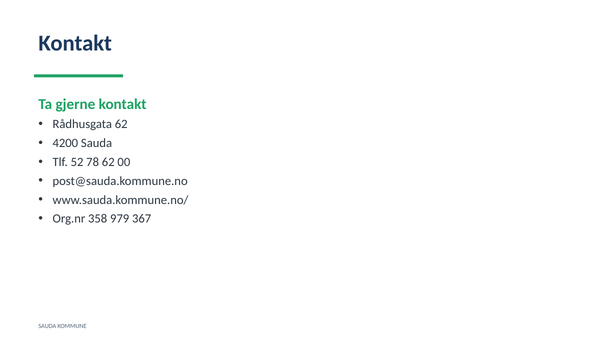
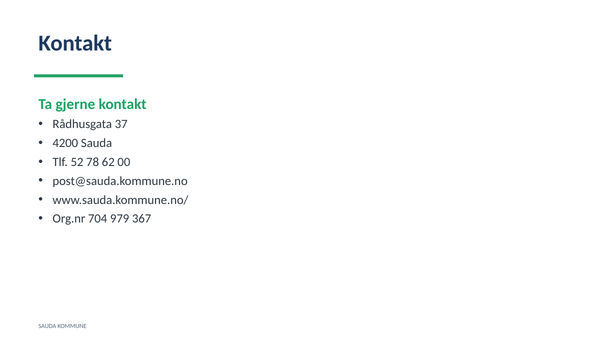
Rådhusgata 62: 62 -> 37
358: 358 -> 704
